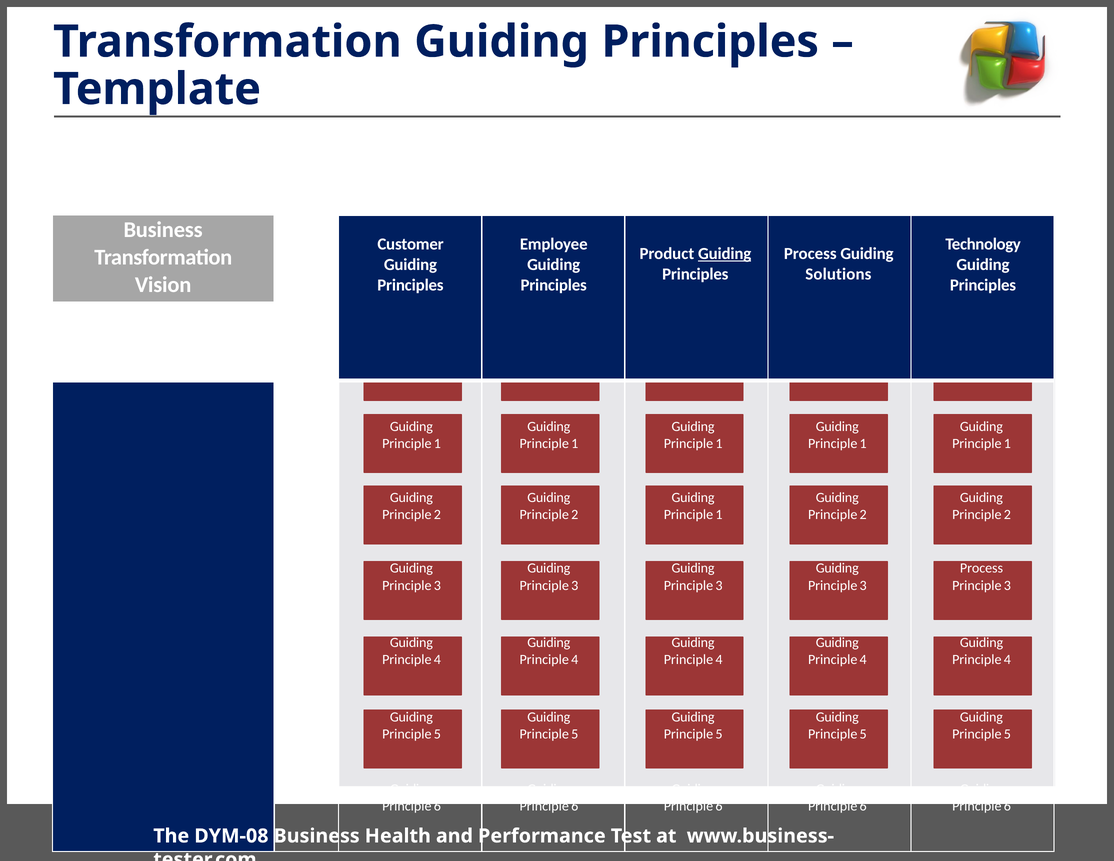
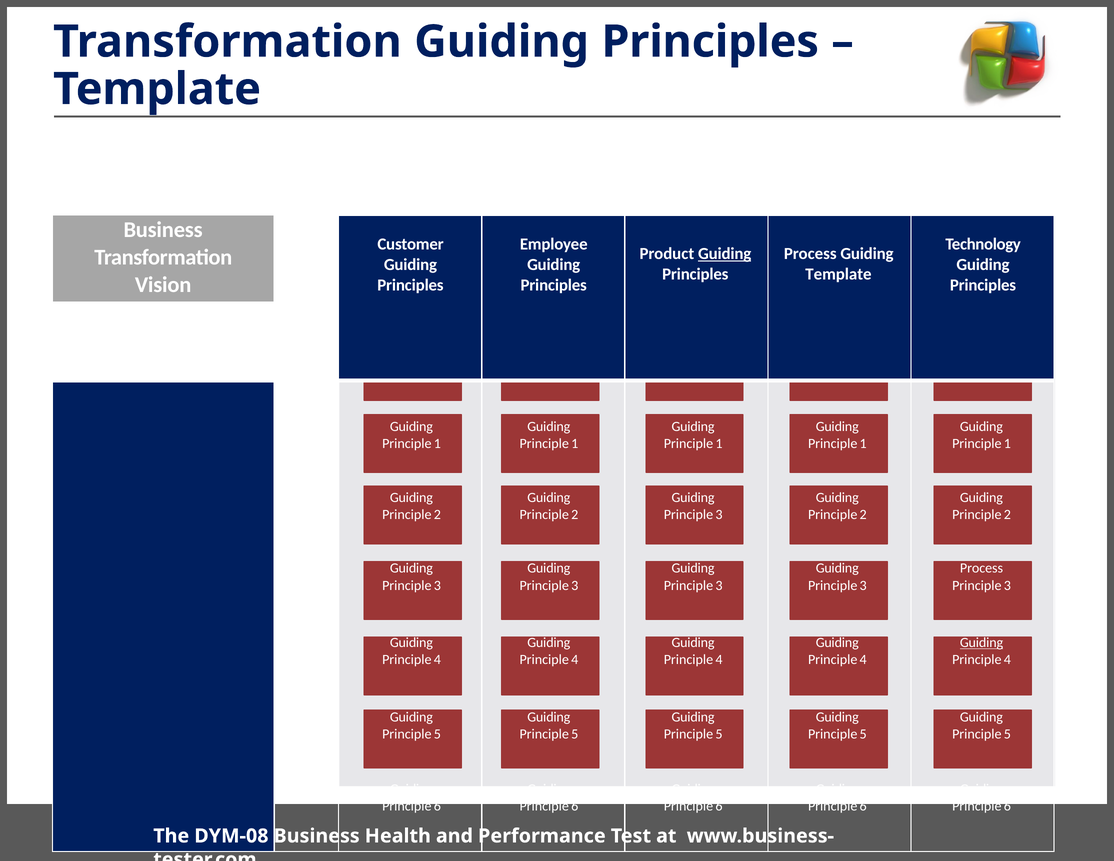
Solutions at (838, 274): Solutions -> Template
1 at (719, 514): 1 -> 3
Guiding at (982, 643) underline: none -> present
